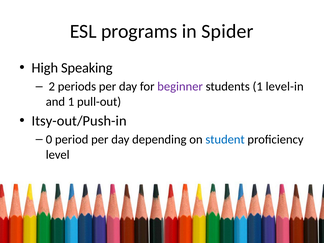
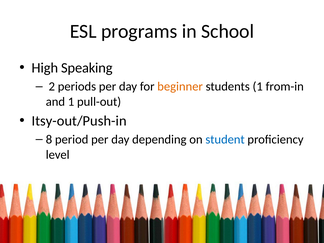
Spider: Spider -> School
beginner colour: purple -> orange
level-in: level-in -> from-in
0: 0 -> 8
